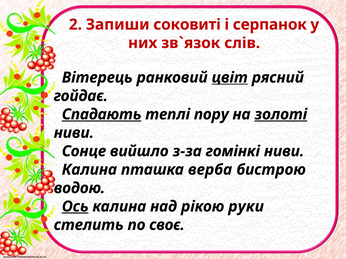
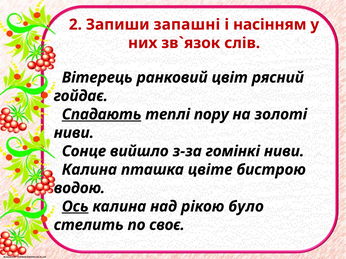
соковиті: соковиті -> запашні
серпанок: серпанок -> насінням
цвіт underline: present -> none
золоті underline: present -> none
верба: верба -> цвіте
руки: руки -> було
